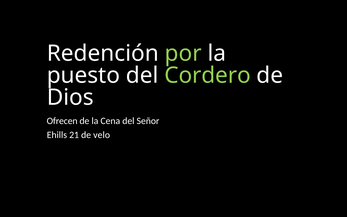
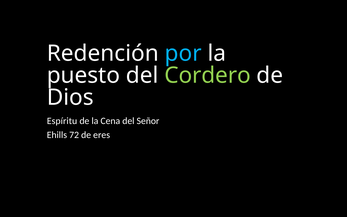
por colour: light green -> light blue
Ofrecen: Ofrecen -> Espíritu
21: 21 -> 72
velo: velo -> eres
